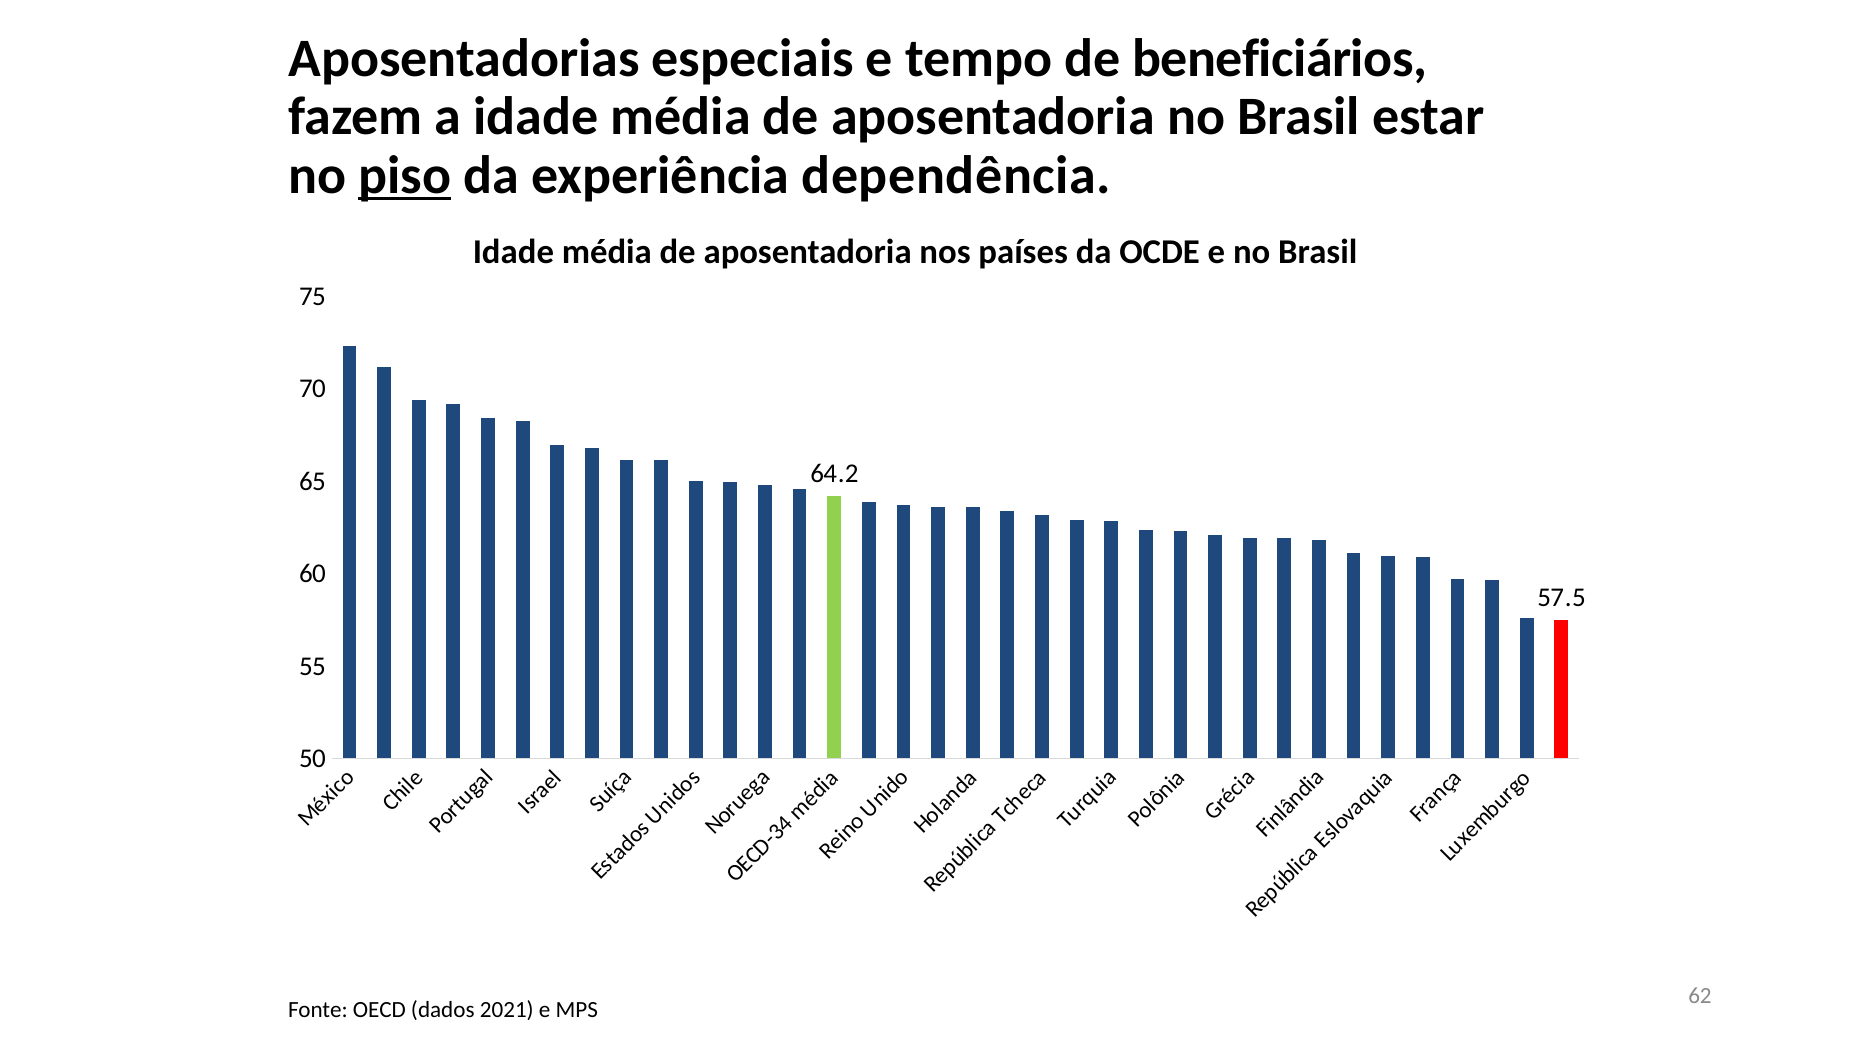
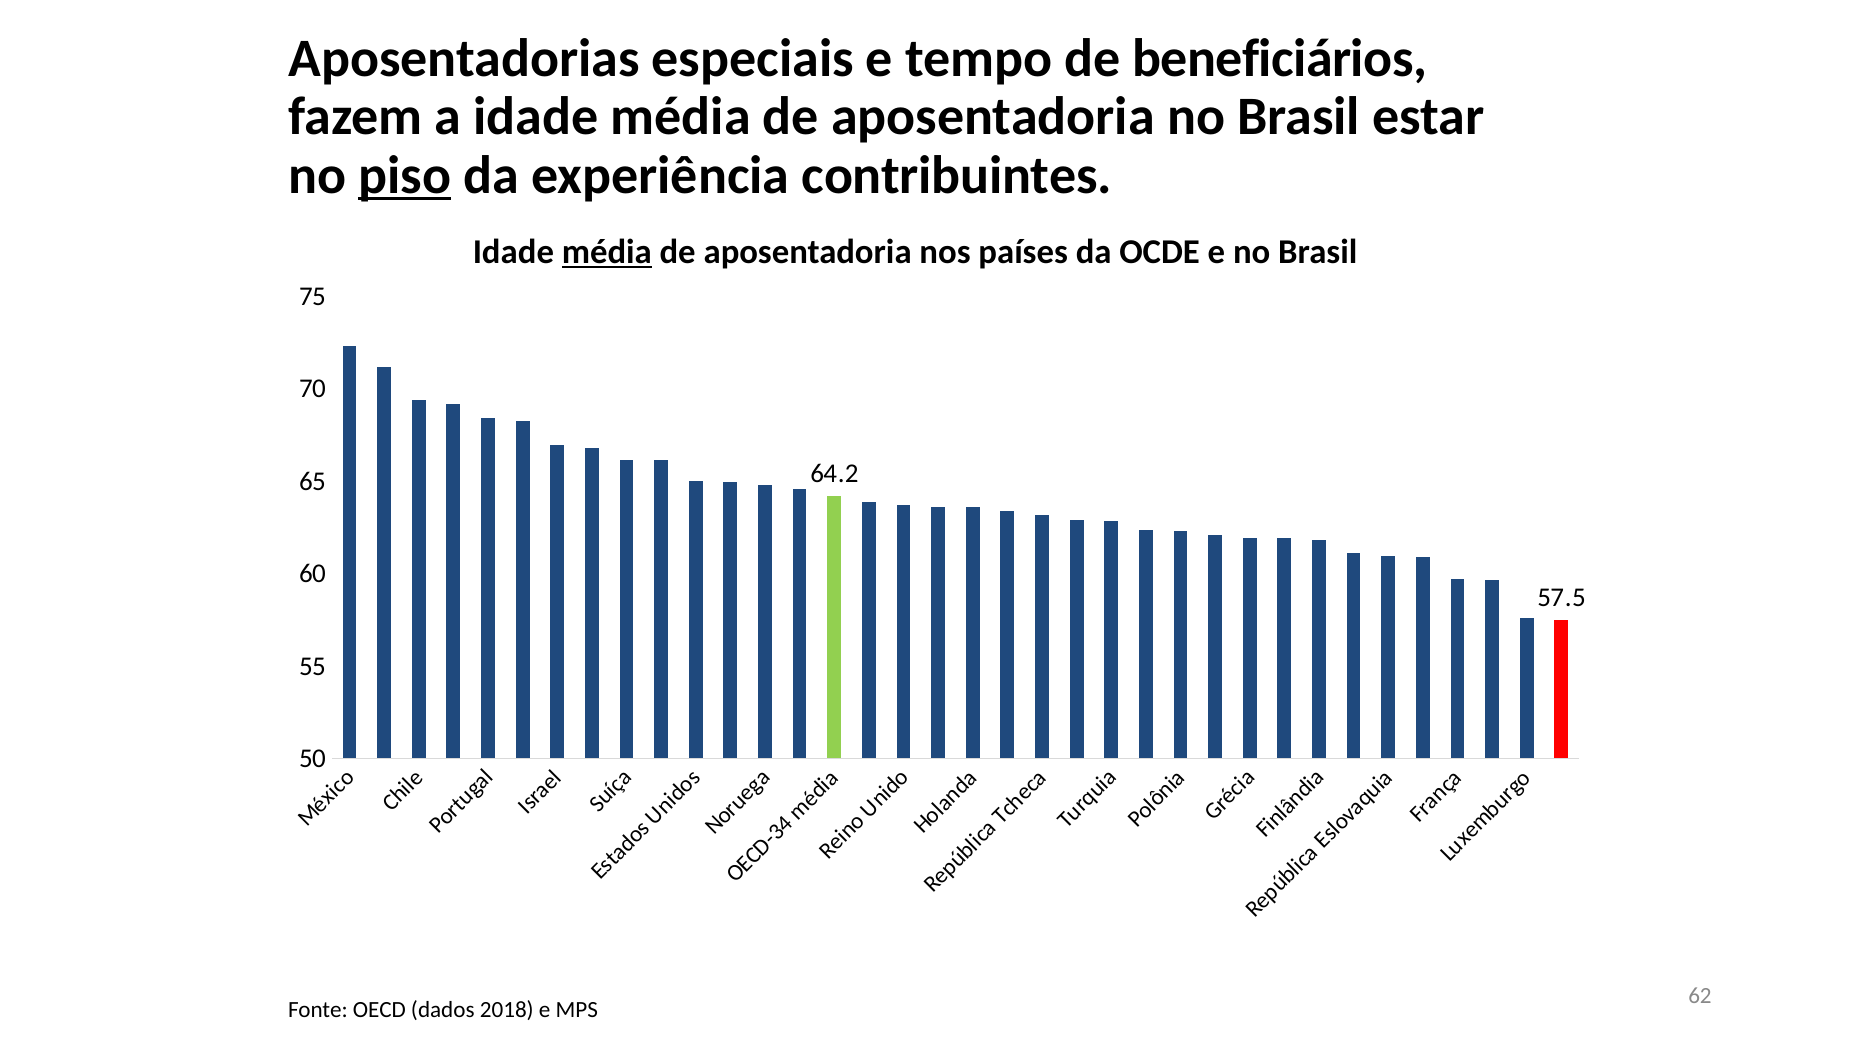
dependência: dependência -> contribuintes
média at (607, 252) underline: none -> present
2021: 2021 -> 2018
